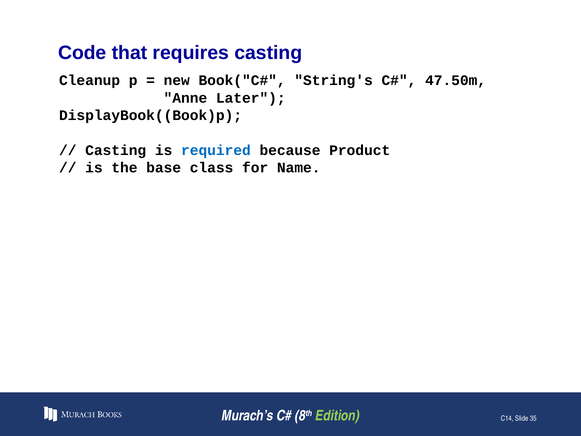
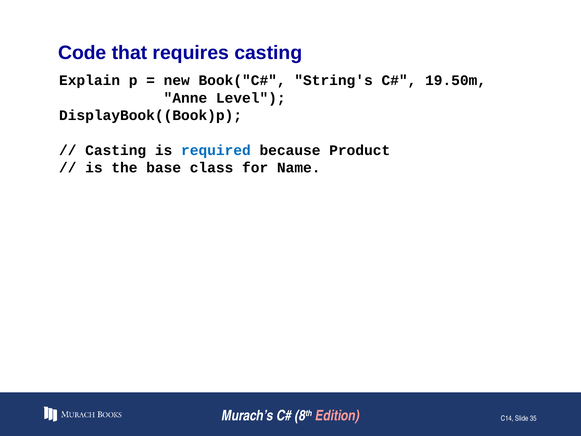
Cleanup: Cleanup -> Explain
47.50m: 47.50m -> 19.50m
Later: Later -> Level
Edition colour: light green -> pink
